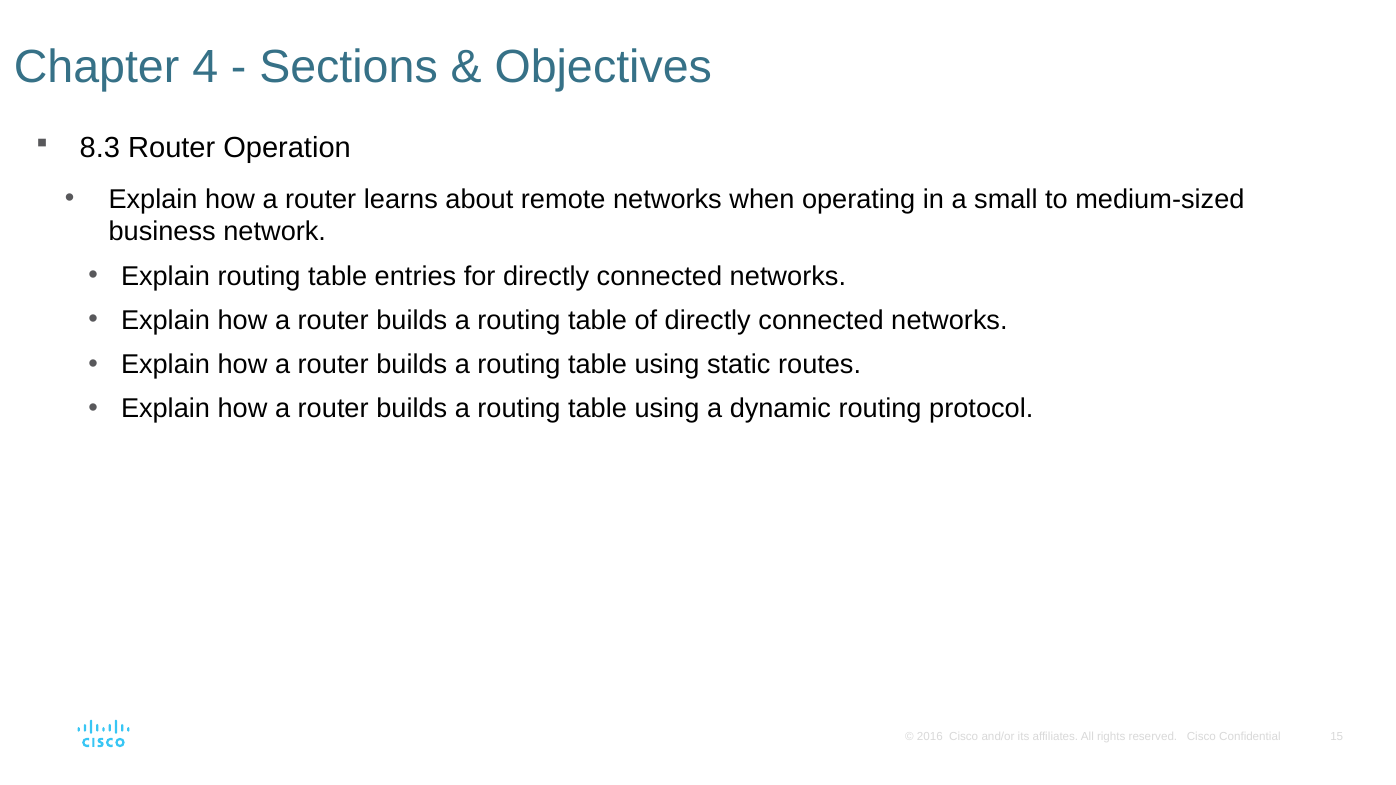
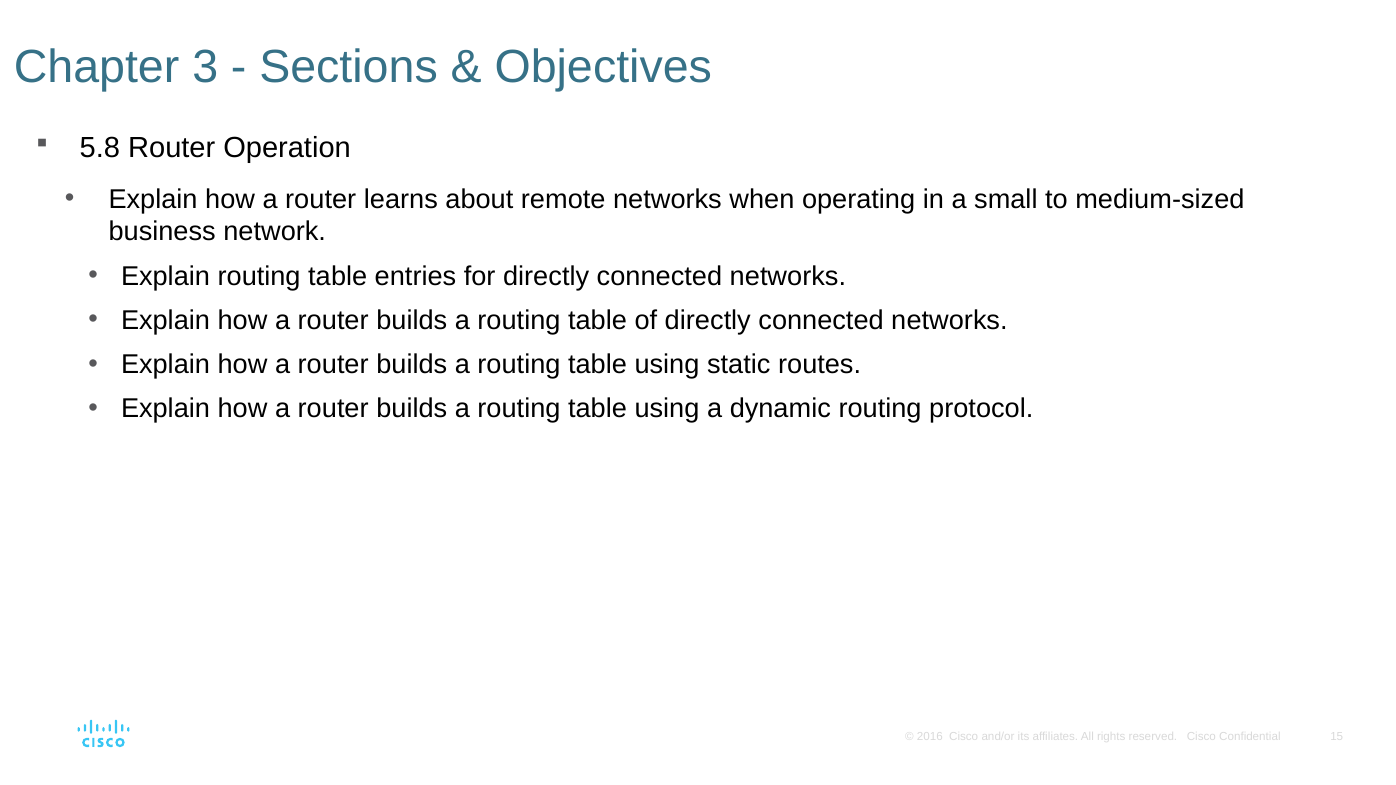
4: 4 -> 3
8.3: 8.3 -> 5.8
